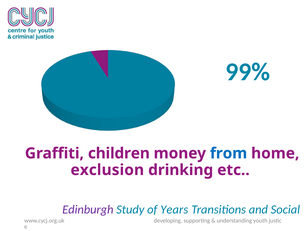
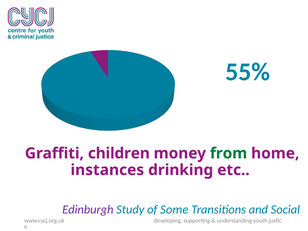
99%: 99% -> 55%
from colour: blue -> green
exclusion: exclusion -> instances
Years: Years -> Some
